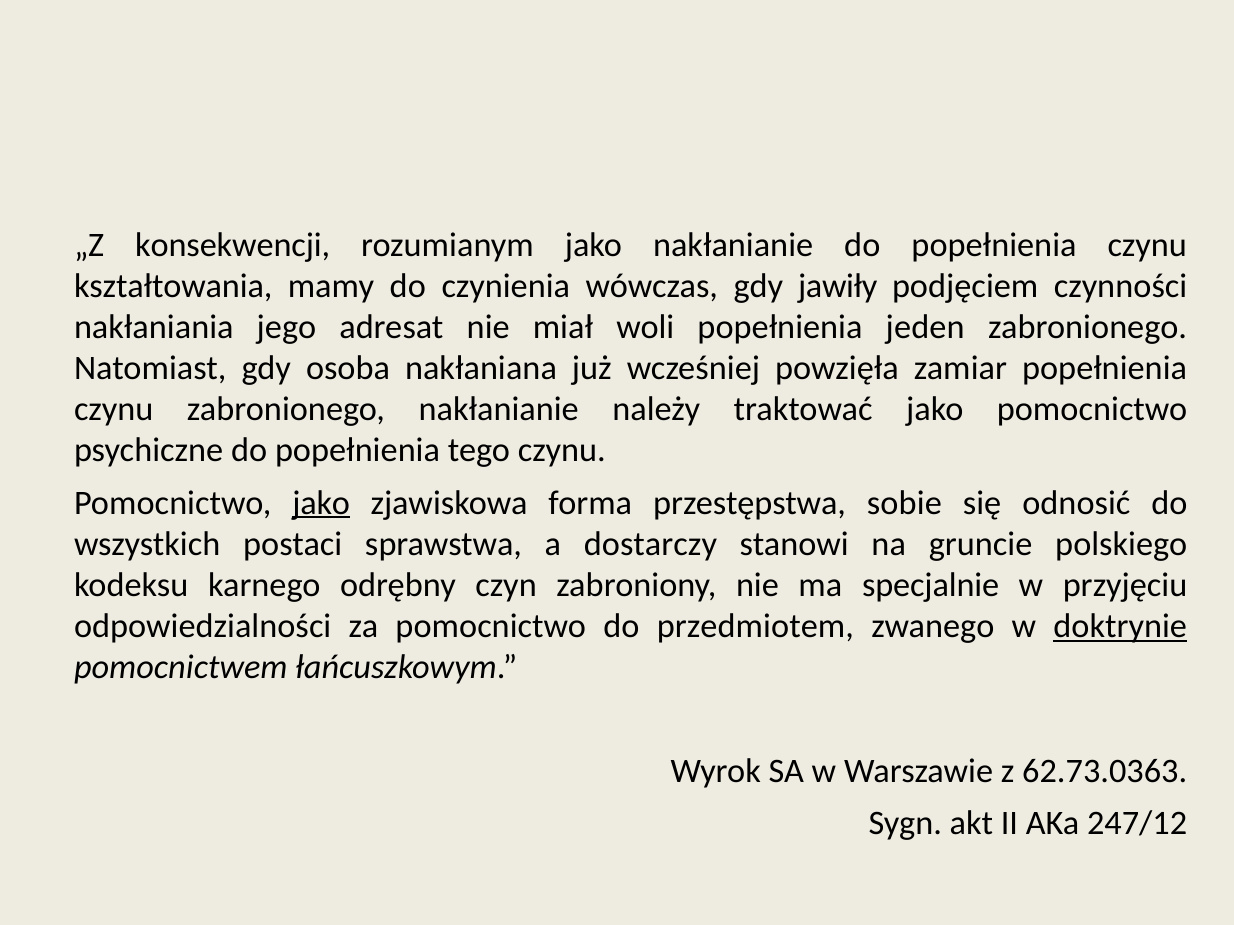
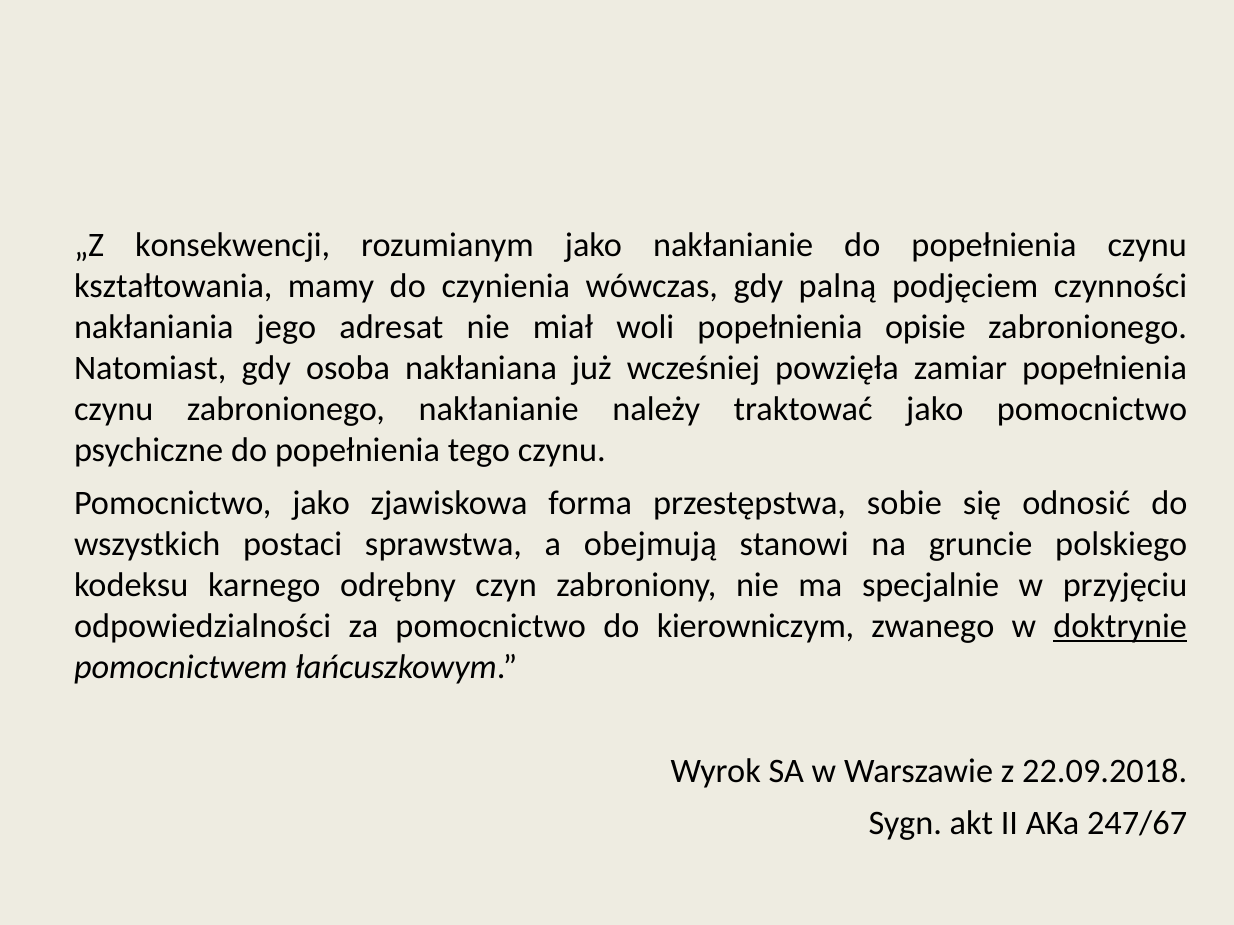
jawiły: jawiły -> palną
jeden: jeden -> opisie
jako at (321, 503) underline: present -> none
dostarczy: dostarczy -> obejmują
przedmiotem: przedmiotem -> kierowniczym
62.73.0363: 62.73.0363 -> 22.09.2018
247/12: 247/12 -> 247/67
